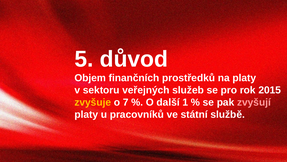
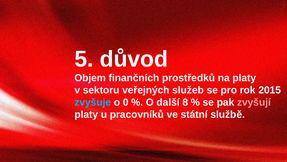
zvyšuje colour: yellow -> light blue
7: 7 -> 0
1: 1 -> 8
